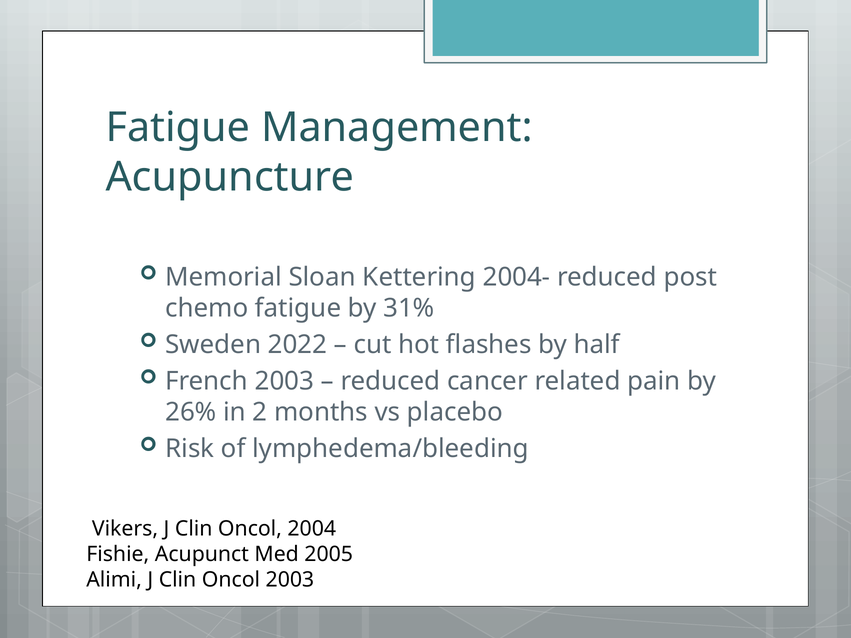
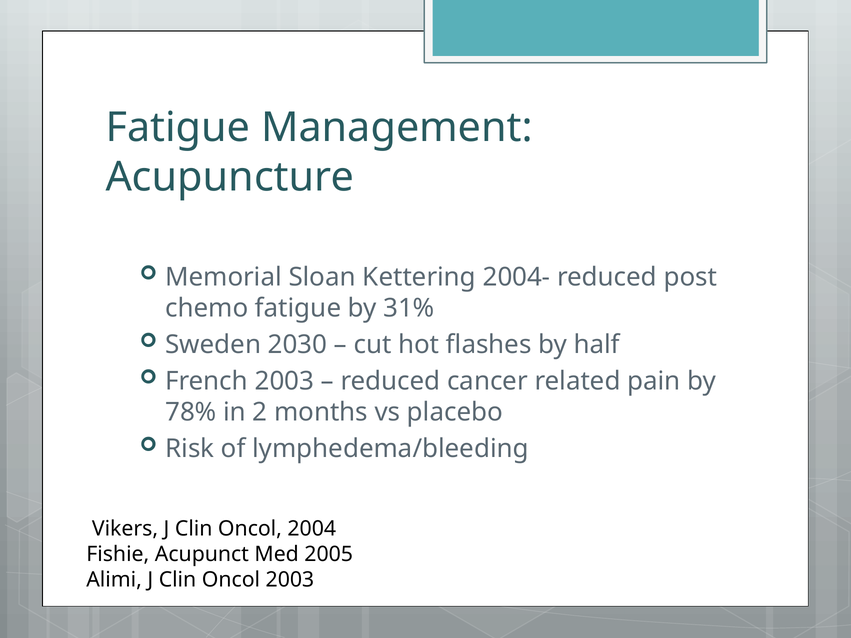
2022: 2022 -> 2030
26%: 26% -> 78%
